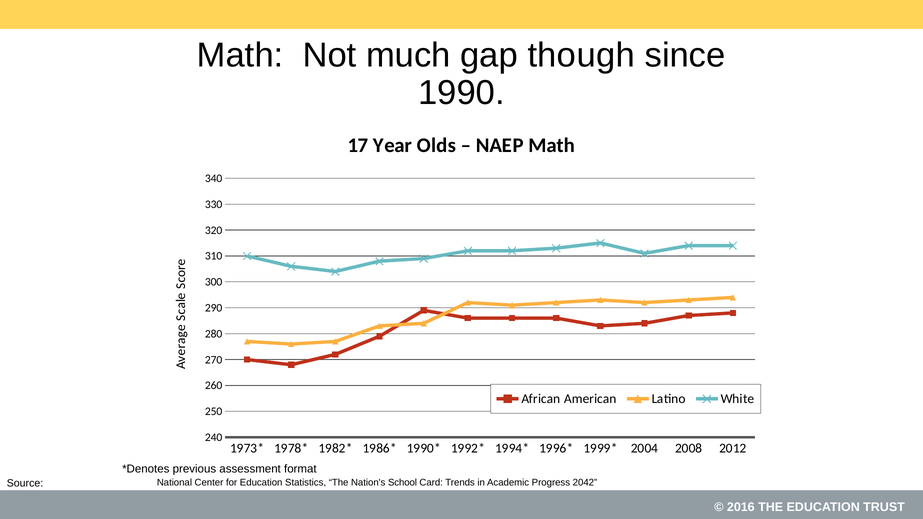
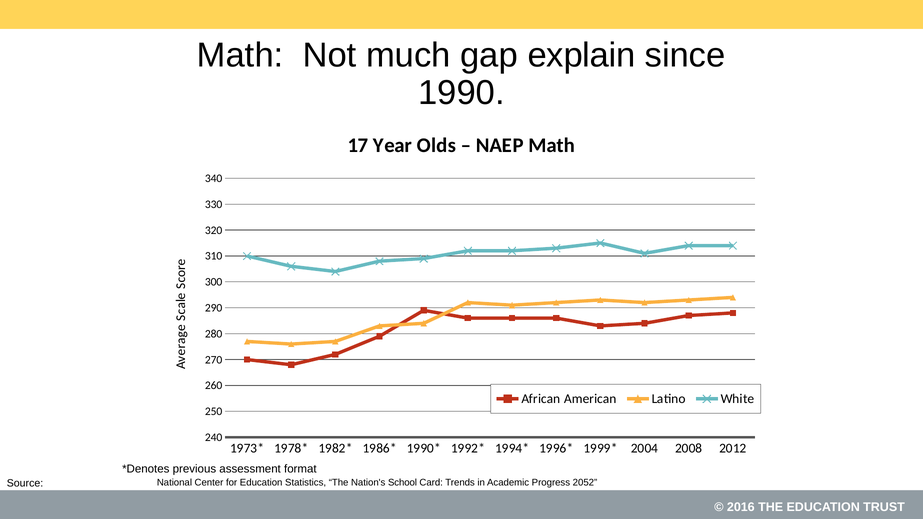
though: though -> explain
2042: 2042 -> 2052
